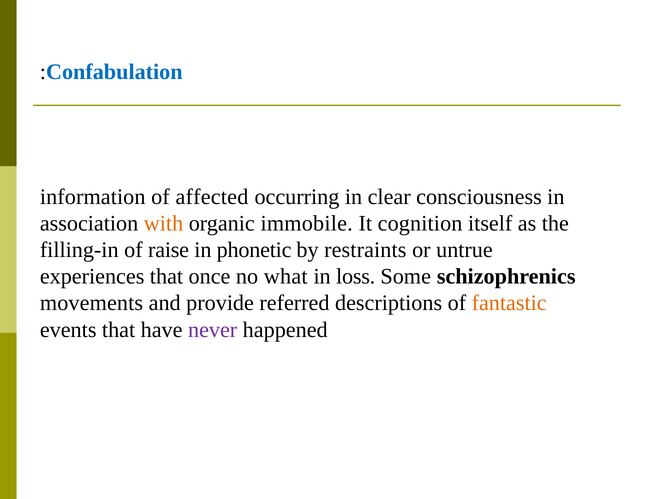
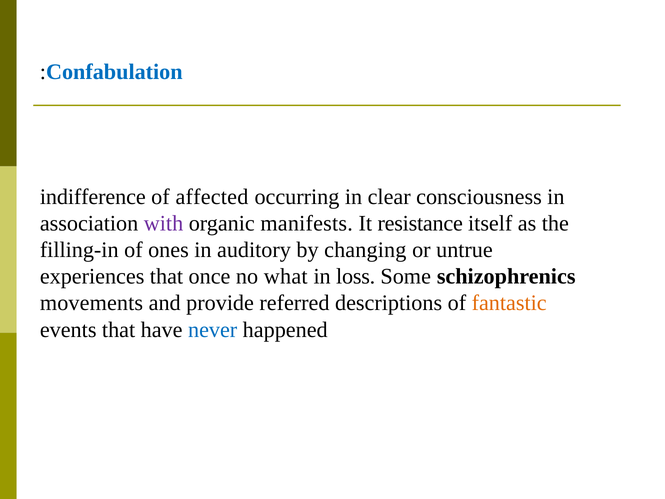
information: information -> indifference
with colour: orange -> purple
immobile: immobile -> manifests
cognition: cognition -> resistance
raise: raise -> ones
phonetic: phonetic -> auditory
restraints: restraints -> changing
never colour: purple -> blue
